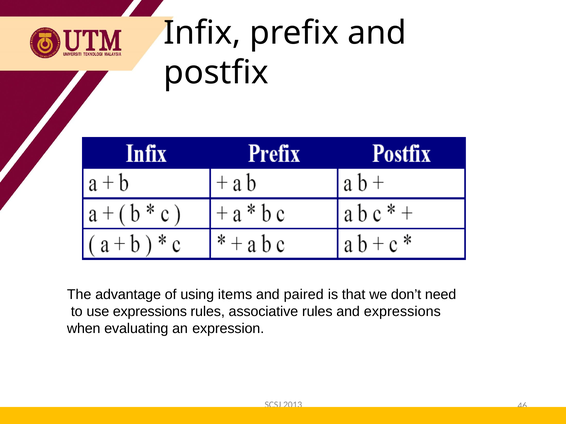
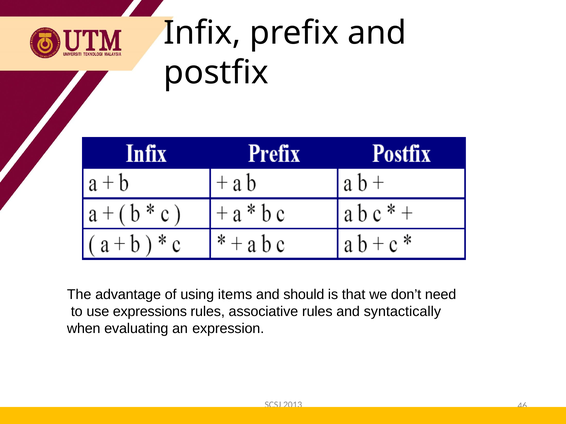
paired: paired -> should
and expressions: expressions -> syntactically
